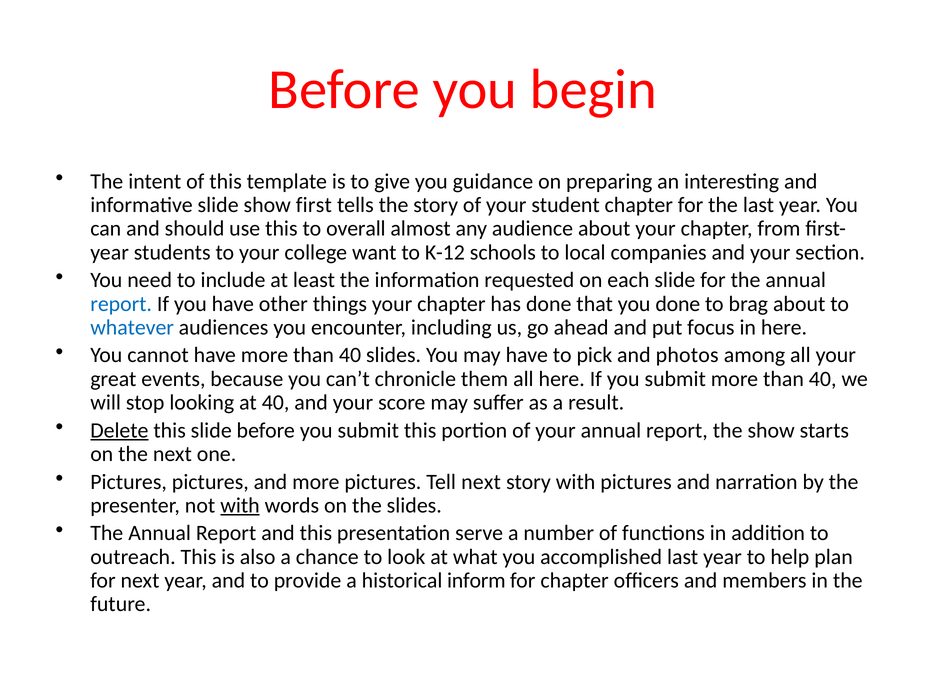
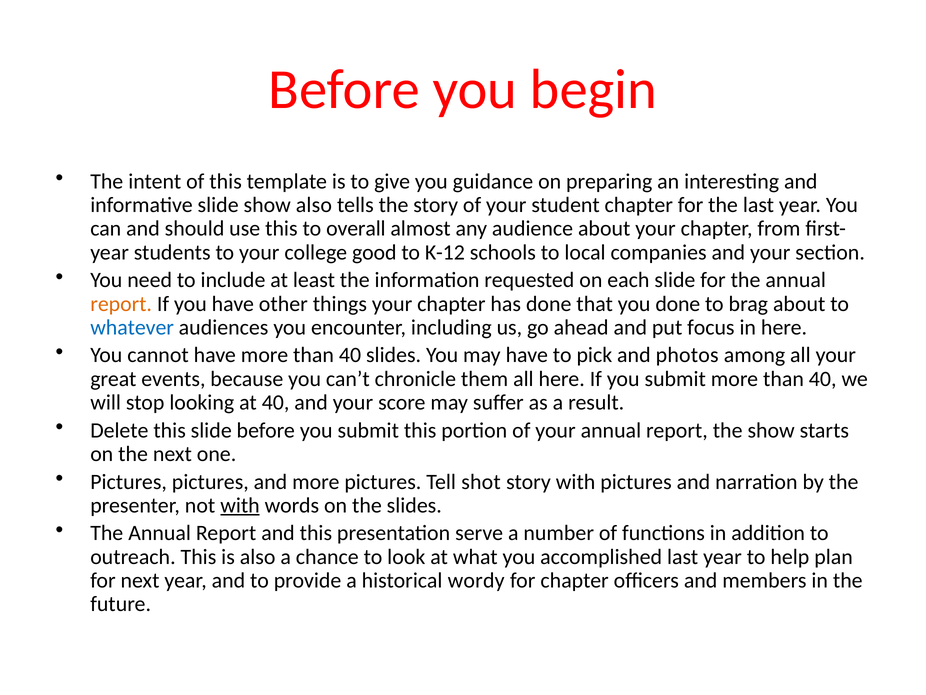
show first: first -> also
want: want -> good
report at (121, 304) colour: blue -> orange
Delete underline: present -> none
Tell next: next -> shot
inform: inform -> wordy
